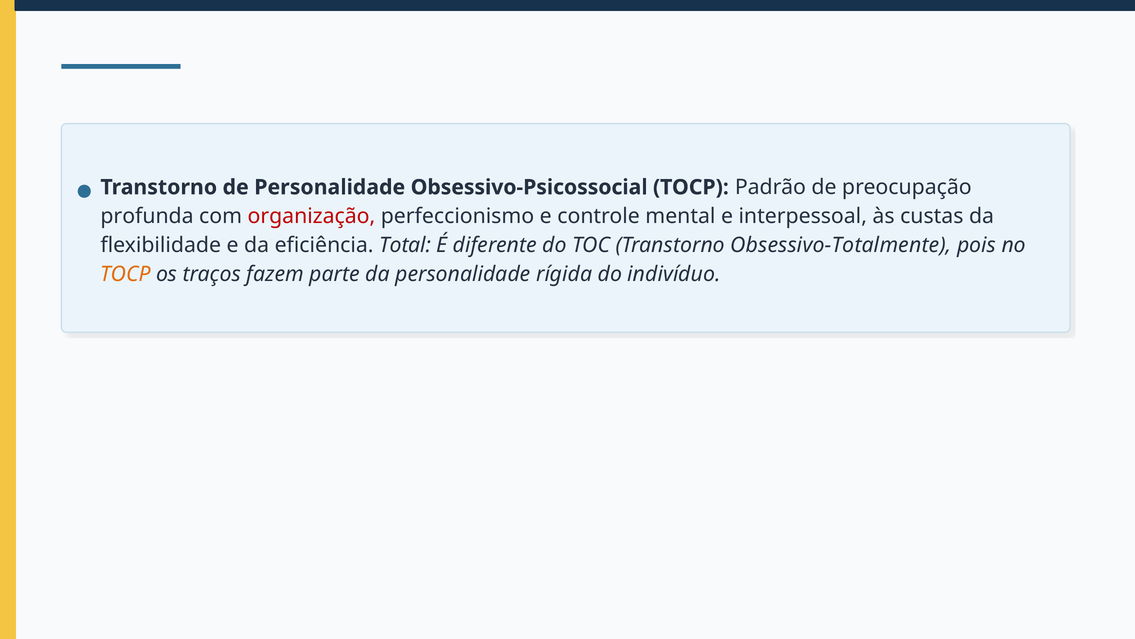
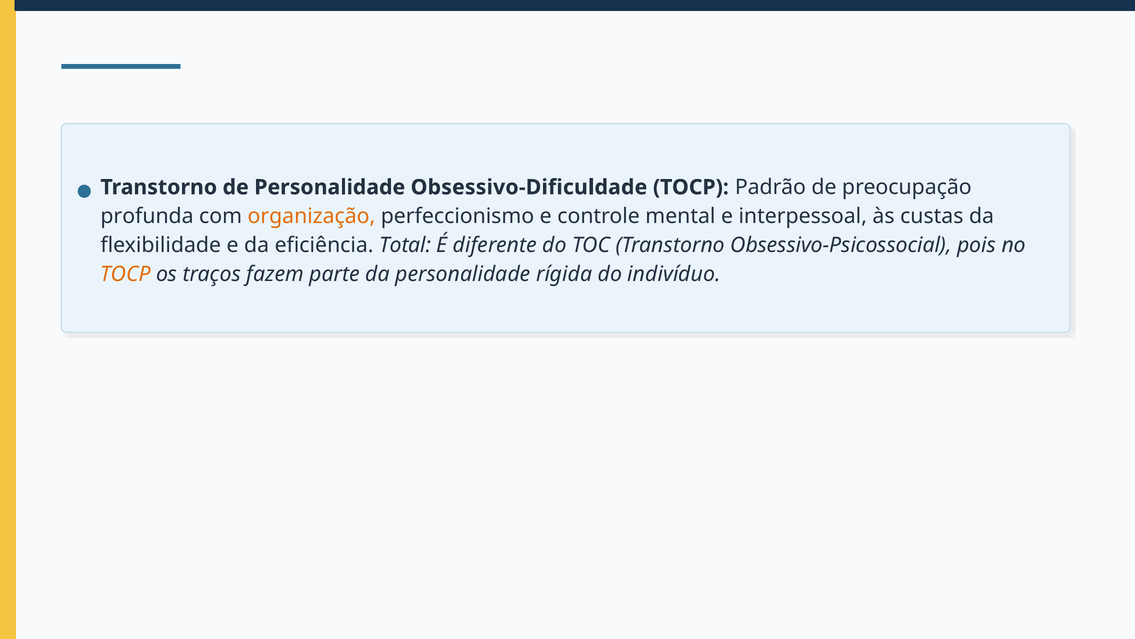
Obsessivo-Psicossocial: Obsessivo-Psicossocial -> Obsessivo-Dificuldade
organização colour: red -> orange
Obsessivo-Totalmente: Obsessivo-Totalmente -> Obsessivo-Psicossocial
